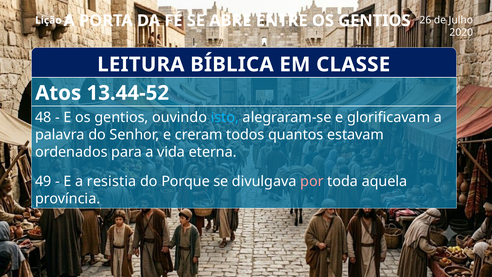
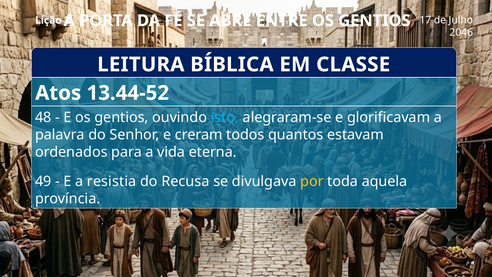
26: 26 -> 17
2020: 2020 -> 2046
Porque: Porque -> Recusa
por colour: pink -> yellow
